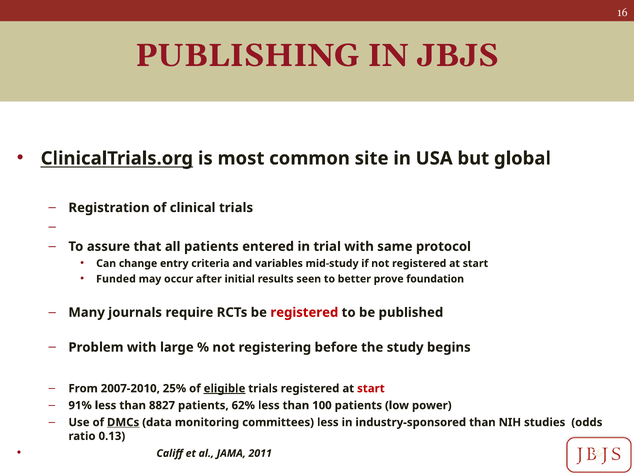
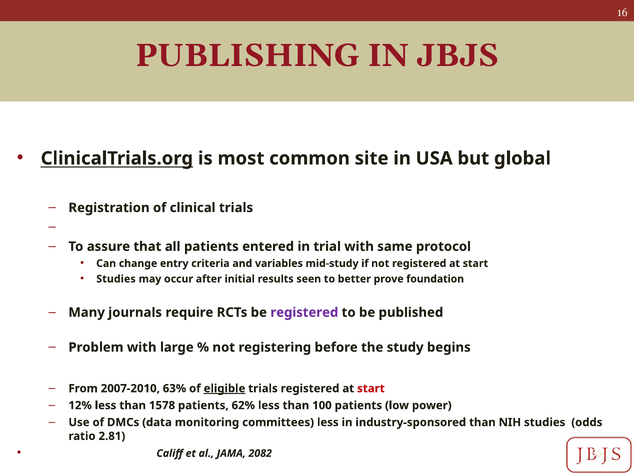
Funded at (116, 279): Funded -> Studies
registered at (304, 312) colour: red -> purple
25%: 25% -> 63%
91%: 91% -> 12%
8827: 8827 -> 1578
DMCs underline: present -> none
0.13: 0.13 -> 2.81
2011: 2011 -> 2082
